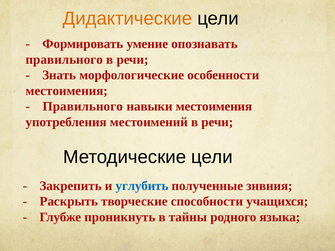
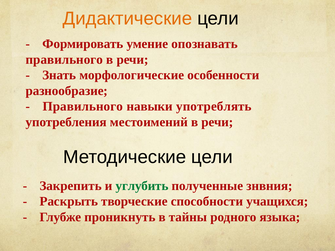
местоимения at (67, 91): местоимения -> разнообразие
навыки местоимения: местоимения -> употреблять
углубить colour: blue -> green
